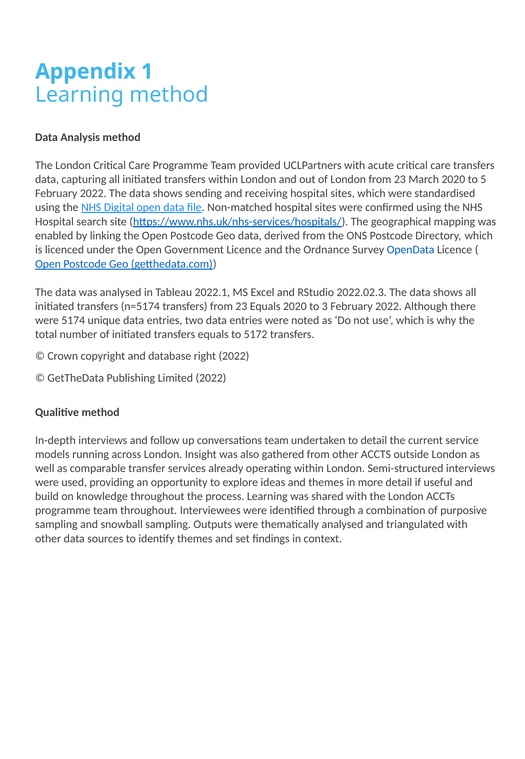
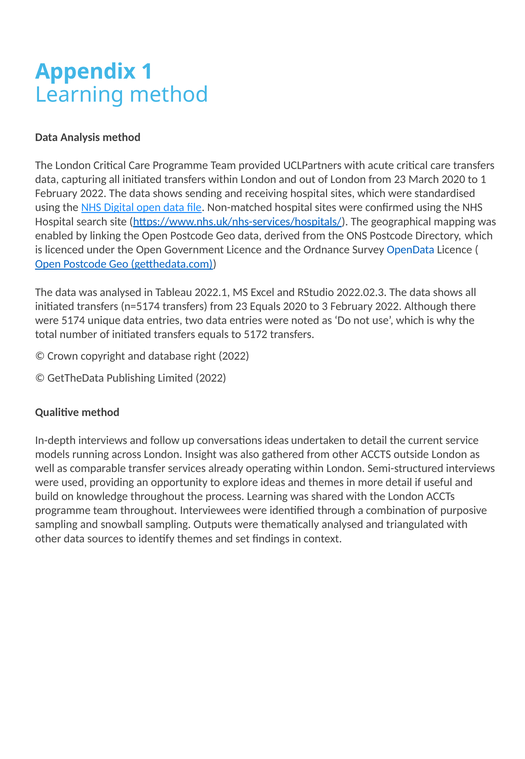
to 5: 5 -> 1
conversations team: team -> ideas
